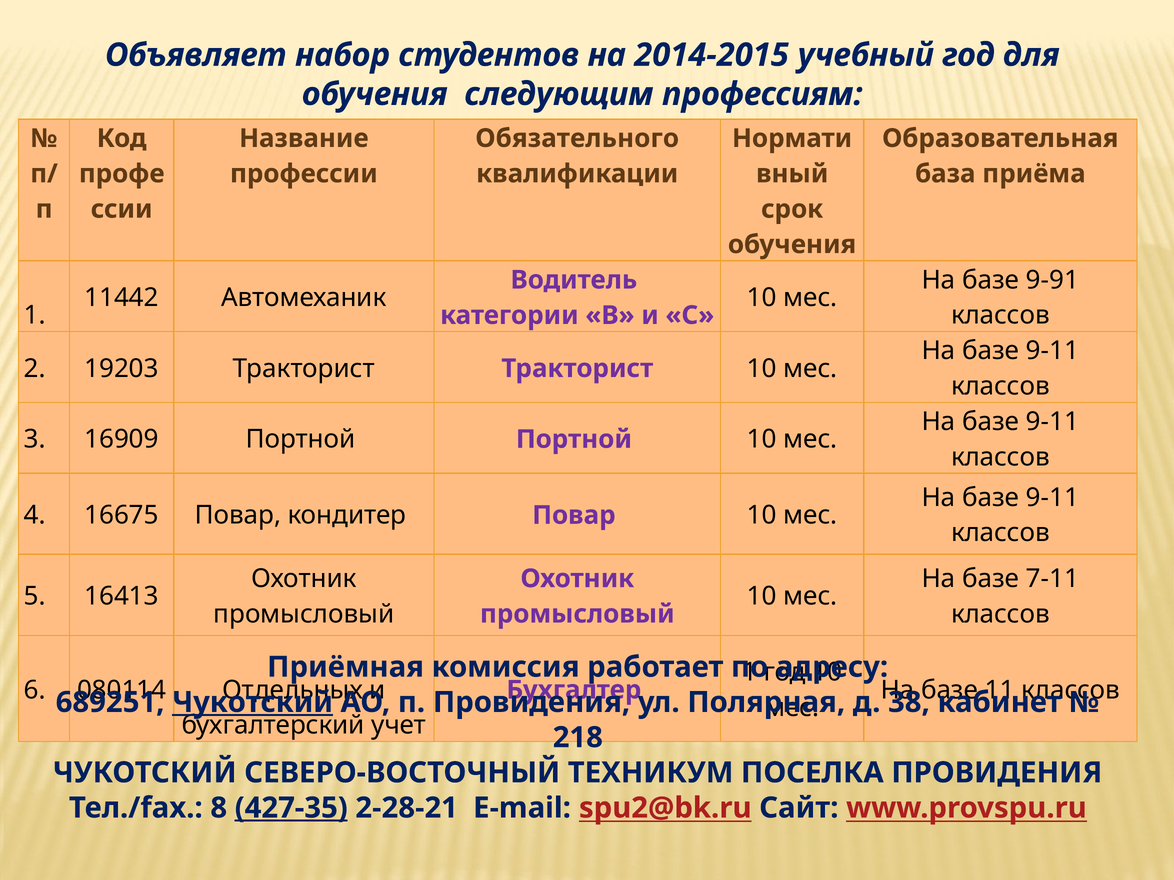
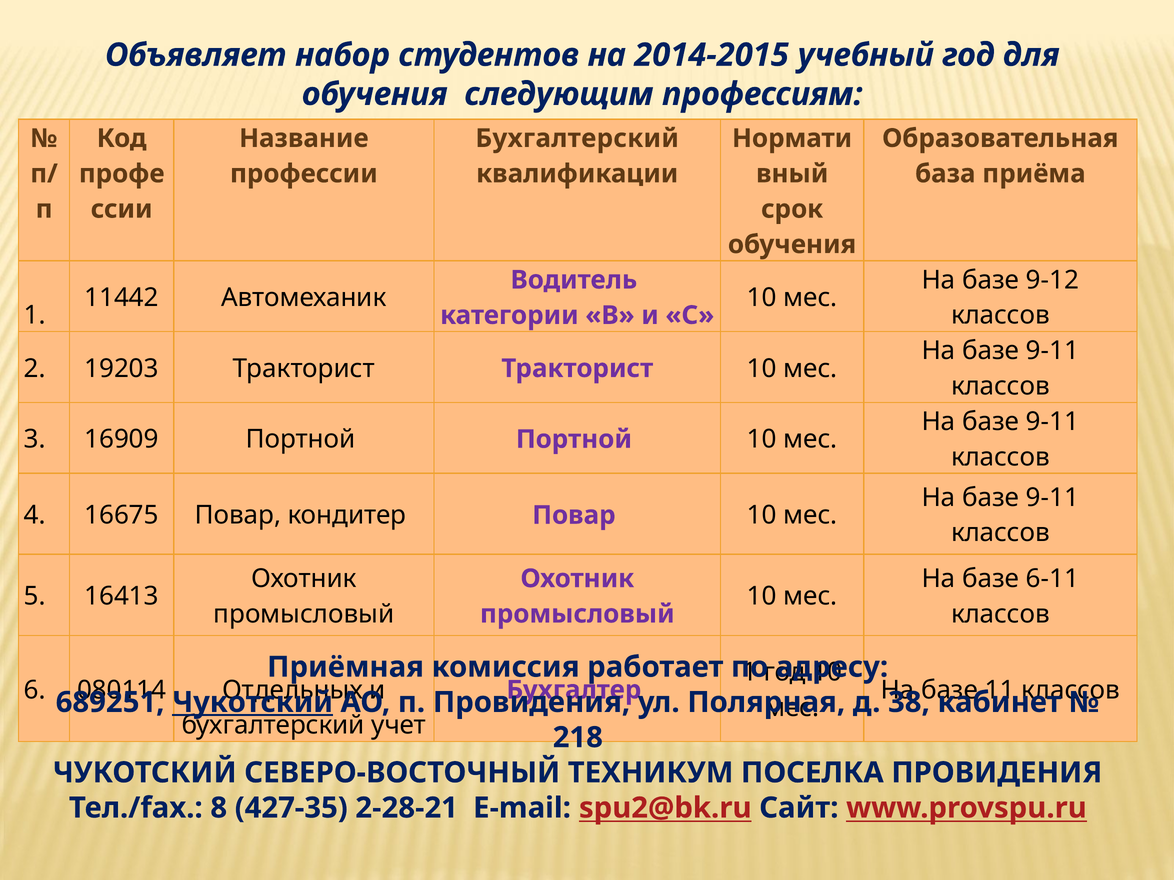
Обязательного at (577, 138): Обязательного -> Бухгалтерский
9-91: 9-91 -> 9-12
7-11: 7-11 -> 6-11
427-35 underline: present -> none
